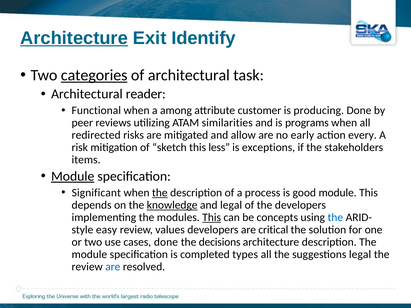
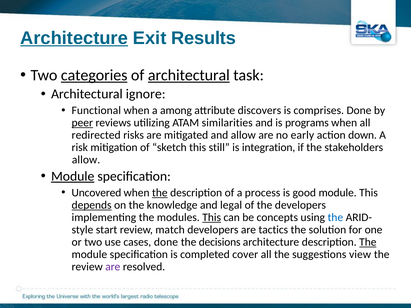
Identify: Identify -> Results
architectural at (189, 75) underline: none -> present
reader: reader -> ignore
customer: customer -> discovers
producing: producing -> comprises
peer underline: none -> present
every: every -> down
less: less -> still
exceptions: exceptions -> integration
items at (86, 160): items -> allow
Significant: Significant -> Uncovered
depends underline: none -> present
knowledge underline: present -> none
easy: easy -> start
values: values -> match
critical: critical -> tactics
The at (368, 242) underline: none -> present
types: types -> cover
suggestions legal: legal -> view
are at (113, 267) colour: blue -> purple
